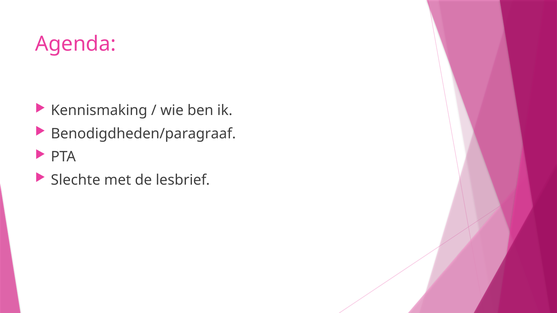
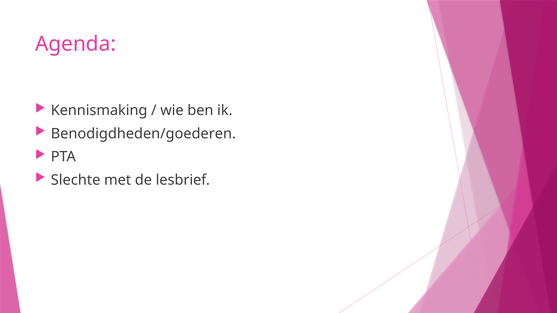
Benodigdheden/paragraaf: Benodigdheden/paragraaf -> Benodigdheden/goederen
